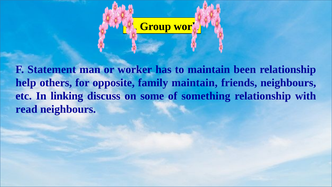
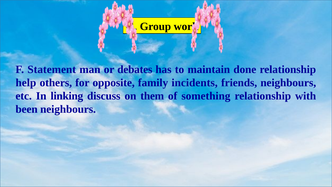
worker: worker -> debates
been: been -> done
family maintain: maintain -> incidents
some: some -> them
read: read -> been
